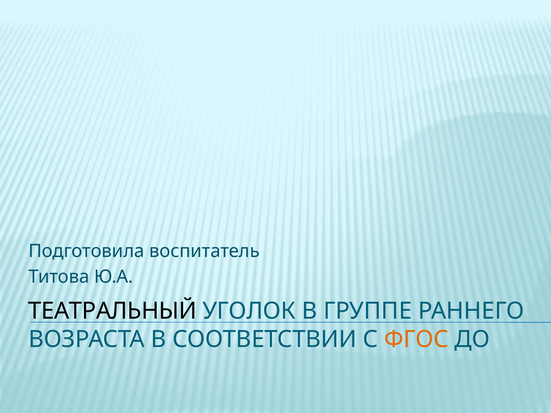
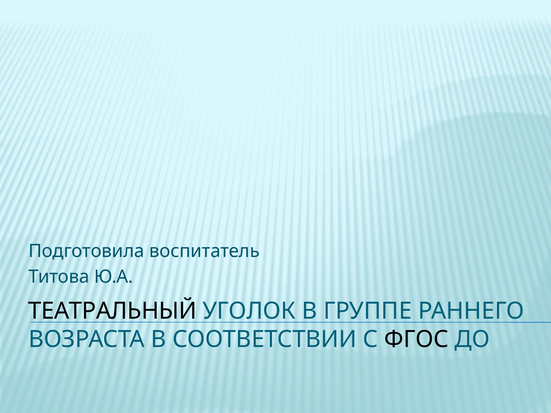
ФГОС colour: orange -> black
